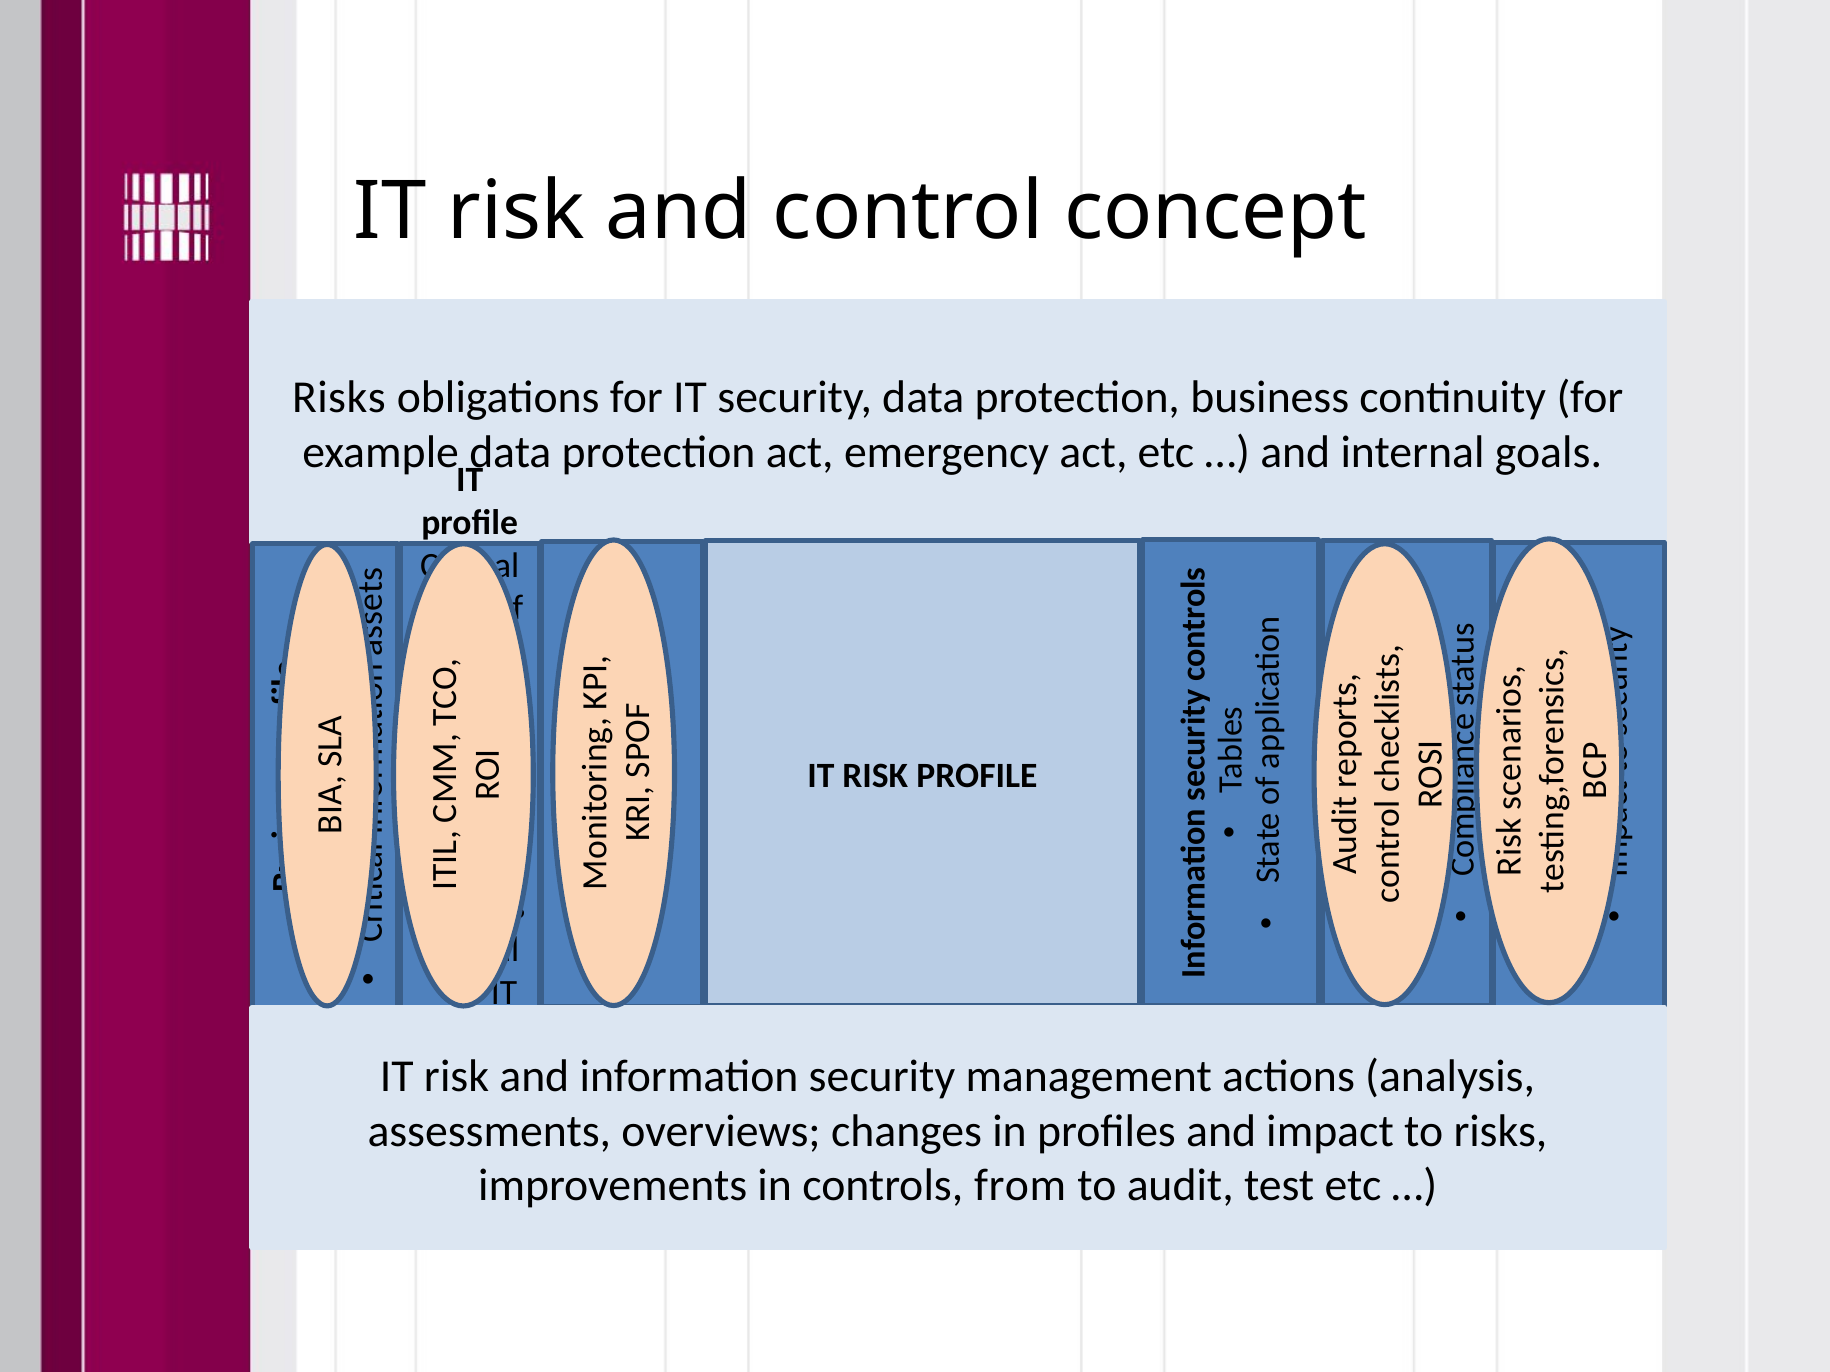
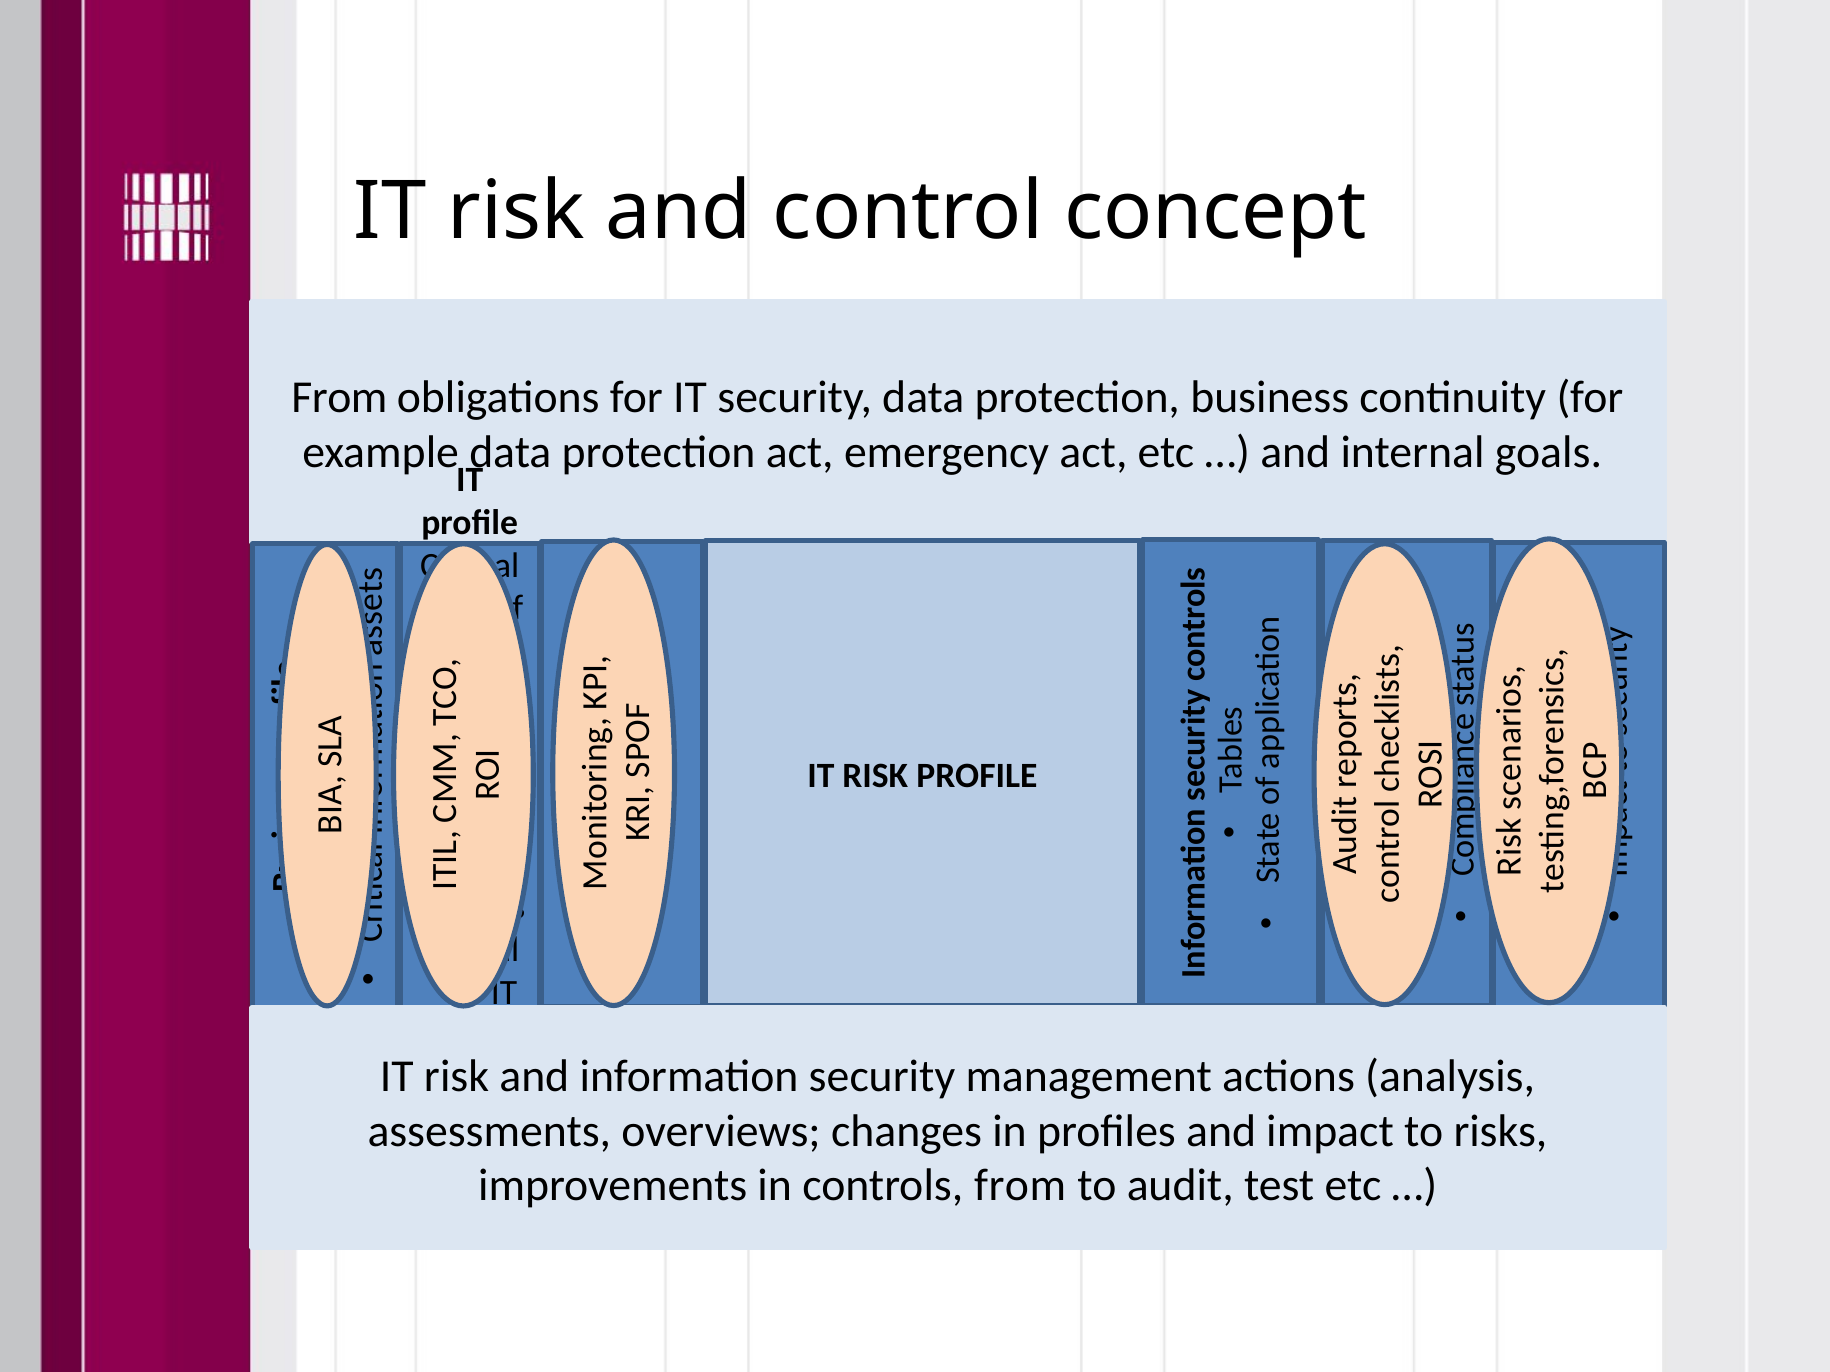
Risks at (339, 398): Risks -> From
